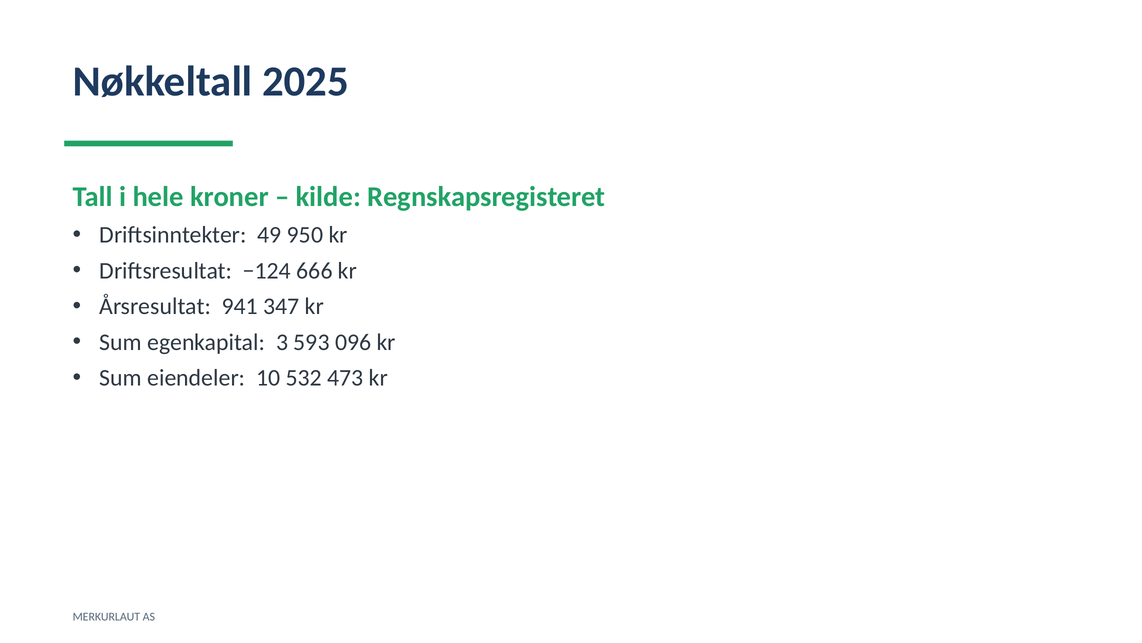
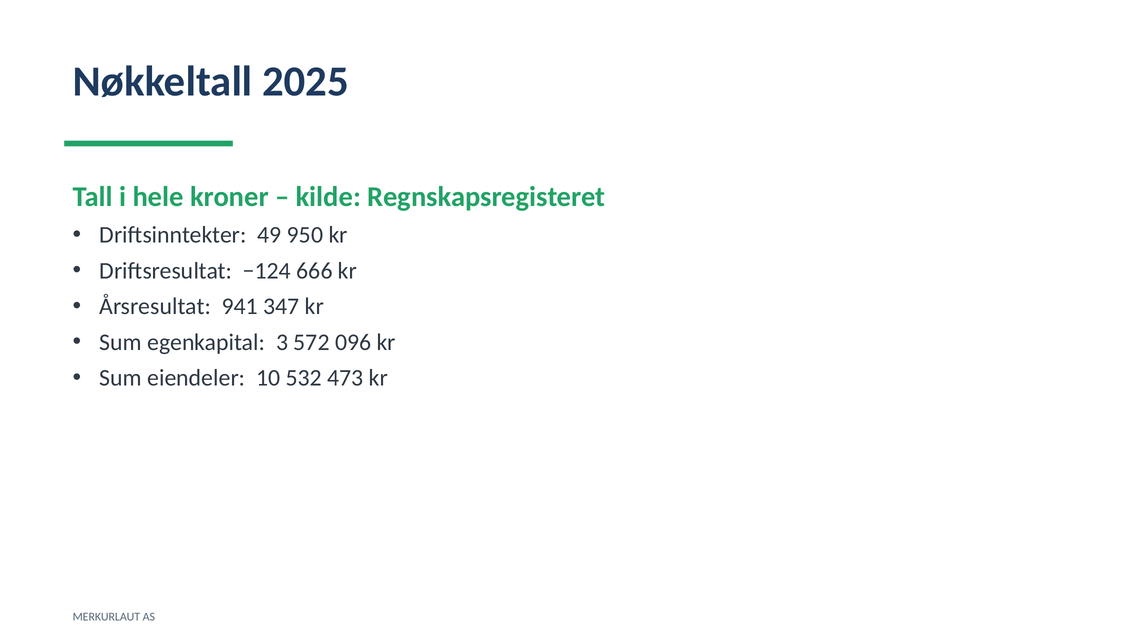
593: 593 -> 572
